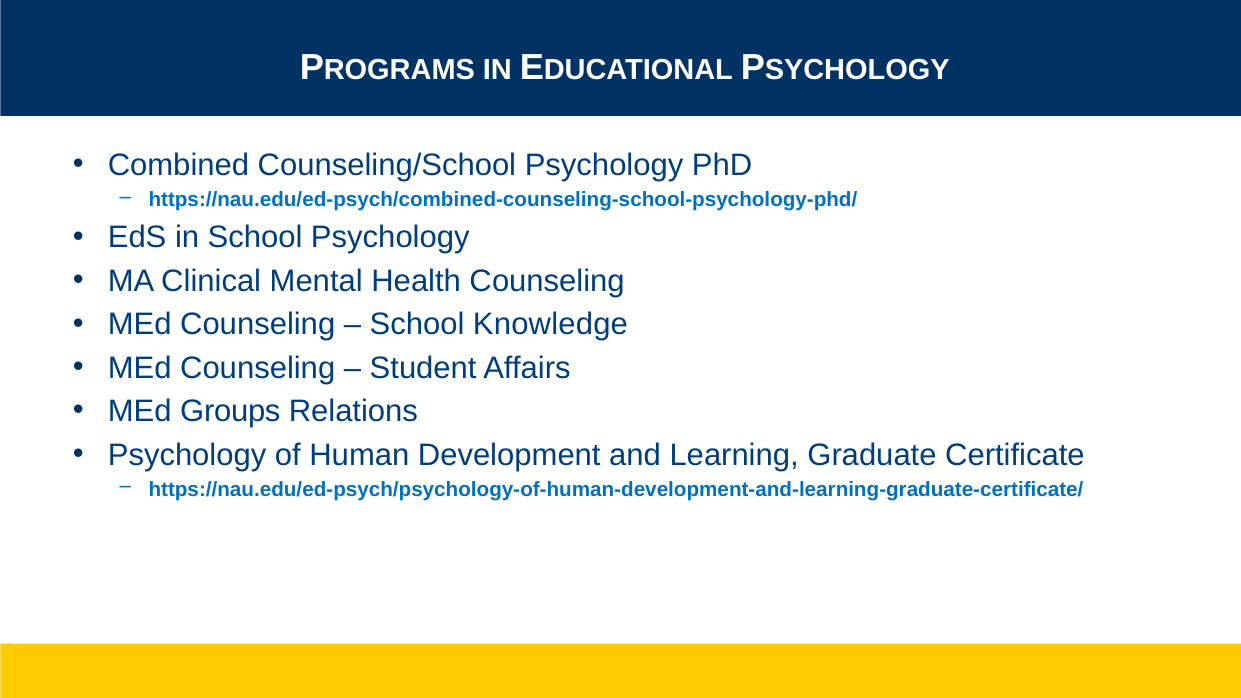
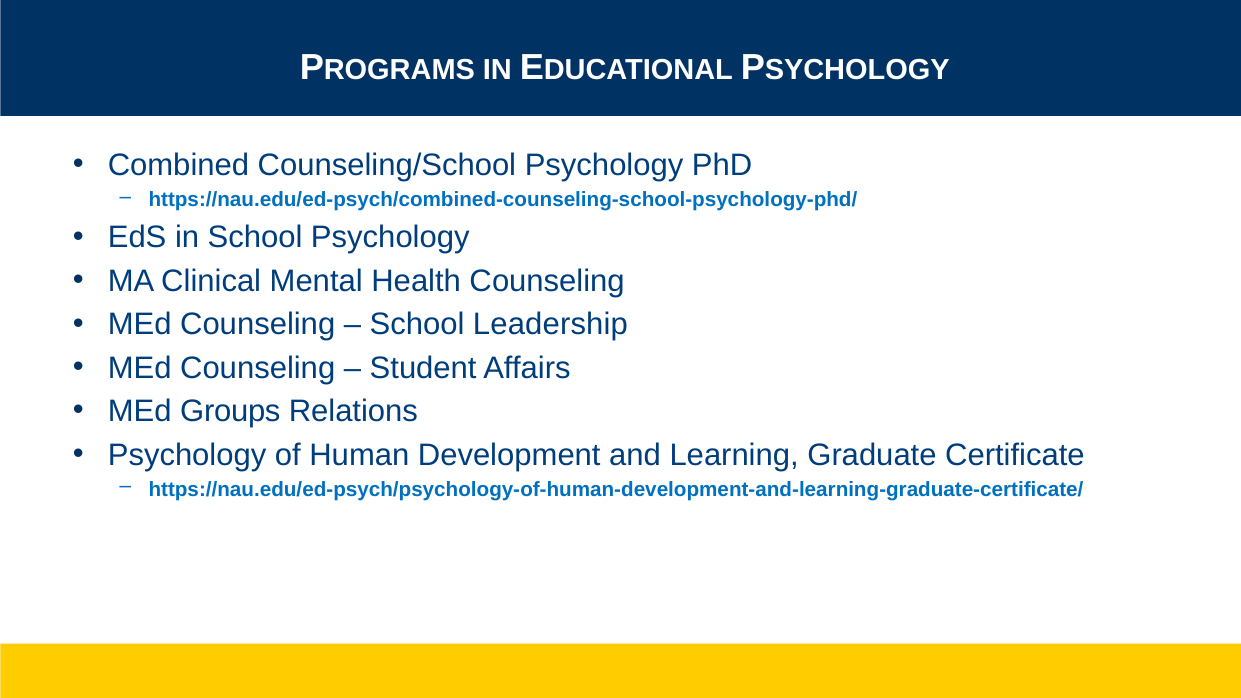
Knowledge: Knowledge -> Leadership
